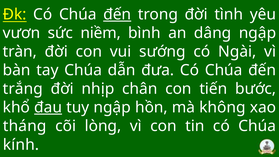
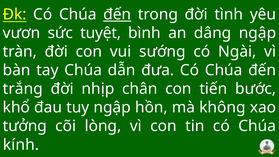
niềm: niềm -> tuyệt
đau underline: present -> none
tháng: tháng -> tưởng
